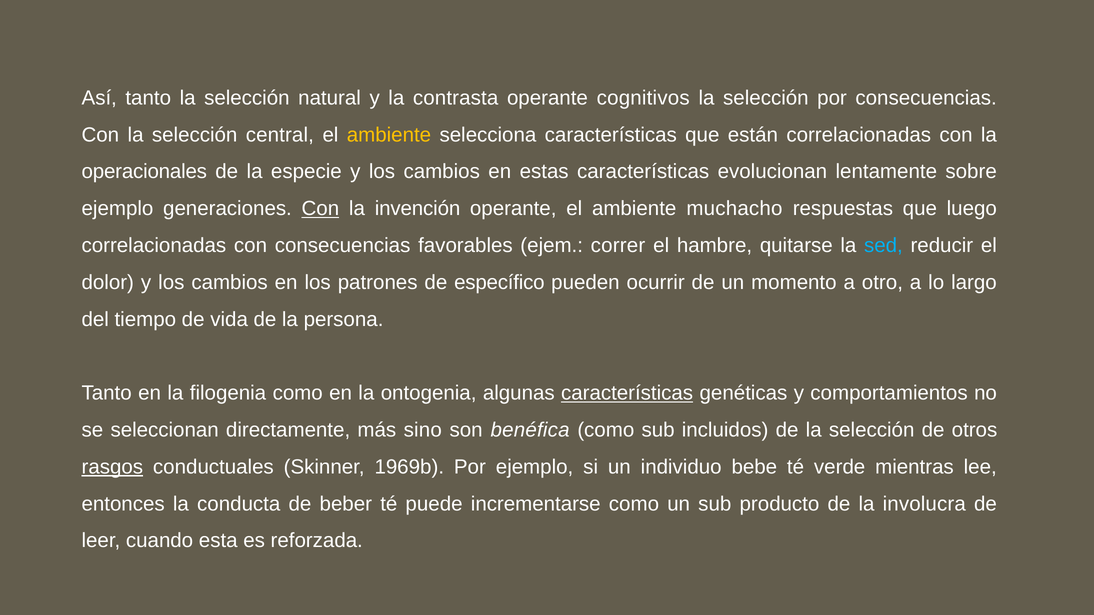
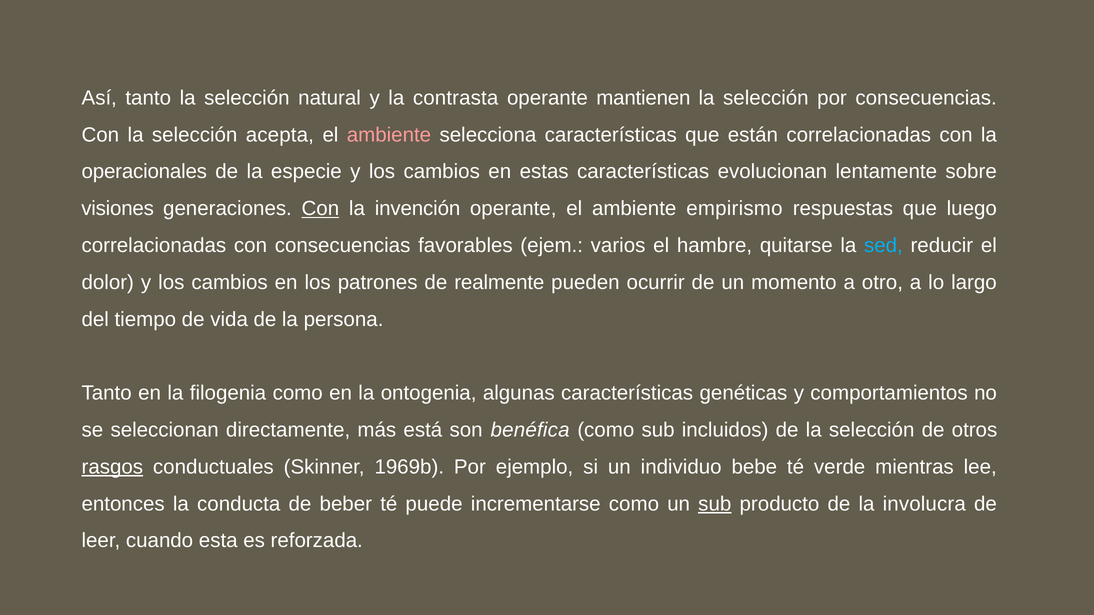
cognitivos: cognitivos -> mantienen
central: central -> acepta
ambiente at (389, 135) colour: yellow -> pink
ejemplo at (117, 209): ejemplo -> visiones
muchacho: muchacho -> empirismo
correr: correr -> varios
específico: específico -> realmente
características at (627, 393) underline: present -> none
sino: sino -> está
sub at (715, 504) underline: none -> present
